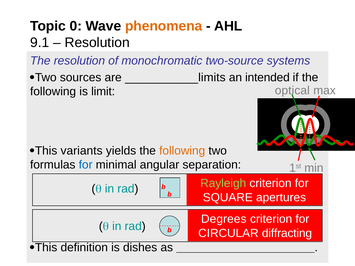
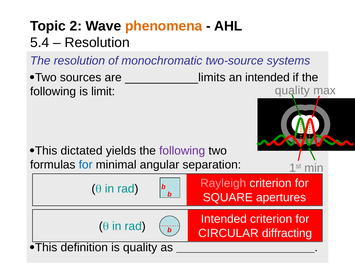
0: 0 -> 2
9.1: 9.1 -> 5.4
optical at (292, 91): optical -> quality
variants: variants -> dictated
following at (182, 151) colour: orange -> purple
Rayleigh colour: light green -> pink
Degrees at (224, 219): Degrees -> Intended
is dishes: dishes -> quality
